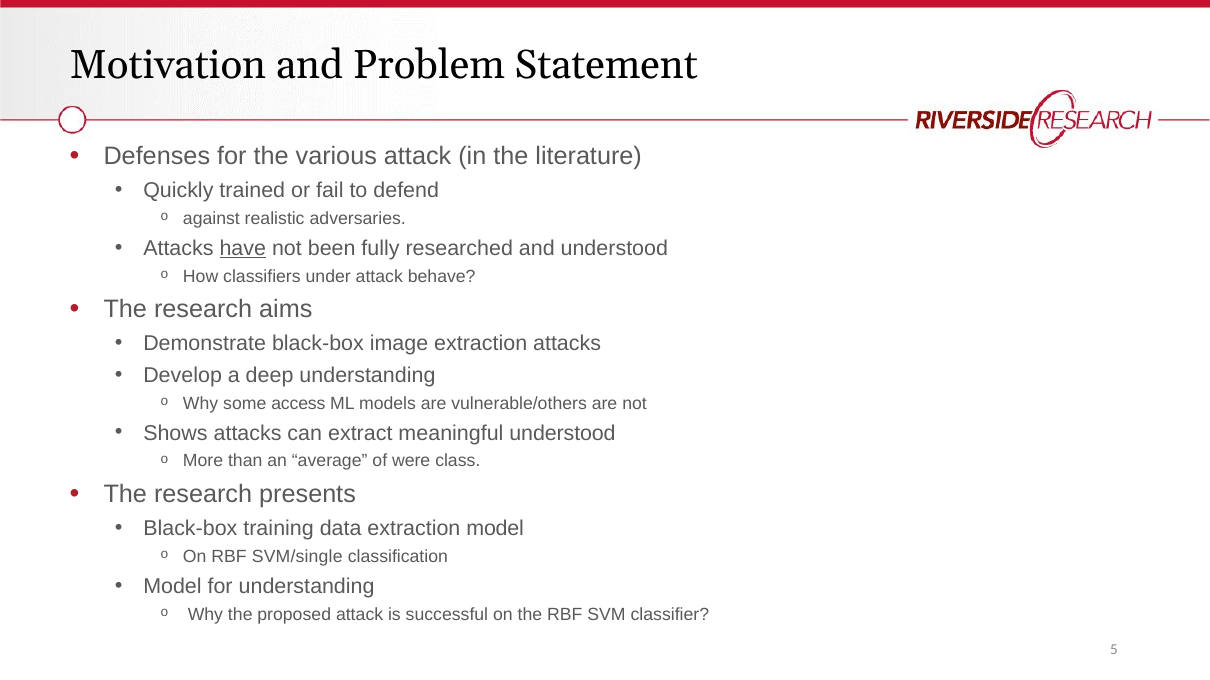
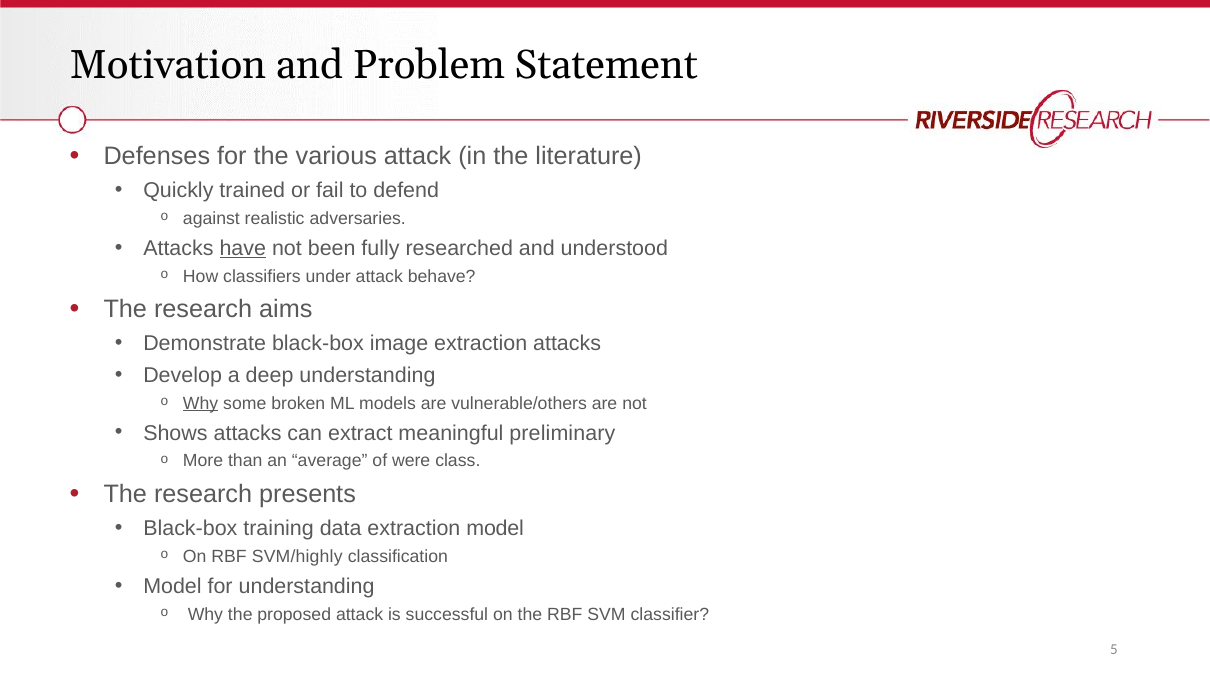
Why at (201, 404) underline: none -> present
access: access -> broken
meaningful understood: understood -> preliminary
SVM/single: SVM/single -> SVM/highly
